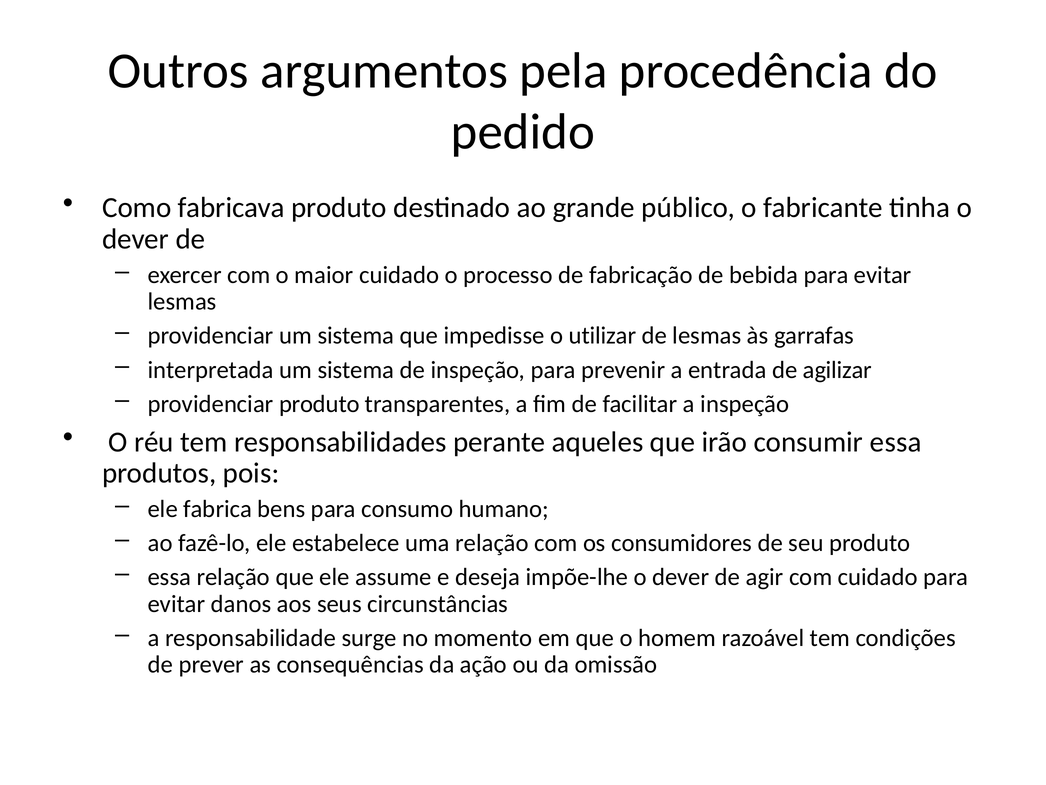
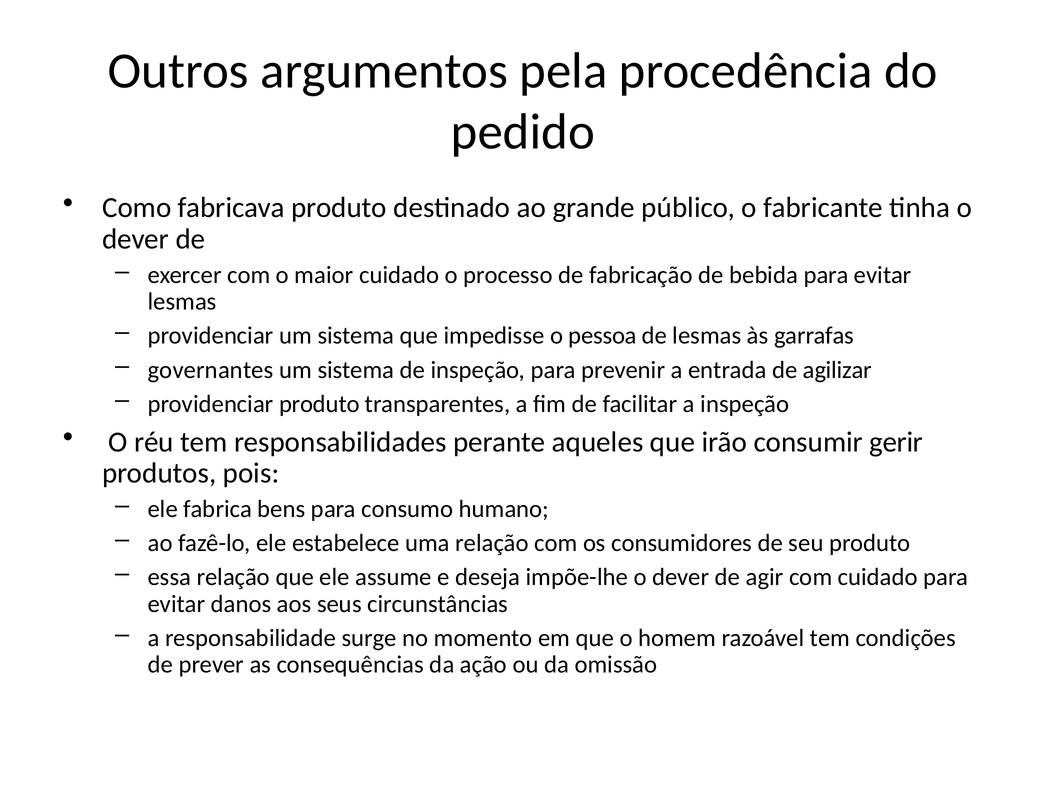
utilizar: utilizar -> pessoa
interpretada: interpretada -> governantes
consumir essa: essa -> gerir
